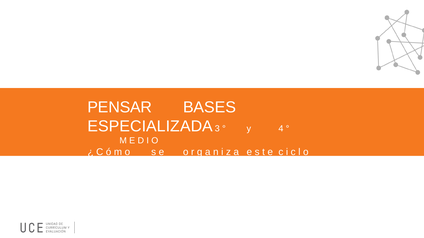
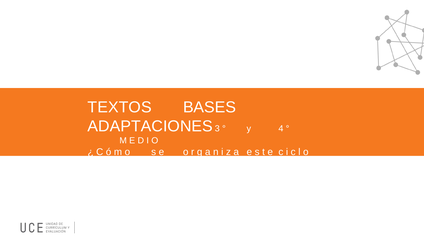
PENSAR: PENSAR -> TEXTOS
ESPECIALIZADA: ESPECIALIZADA -> ADAPTACIONES
